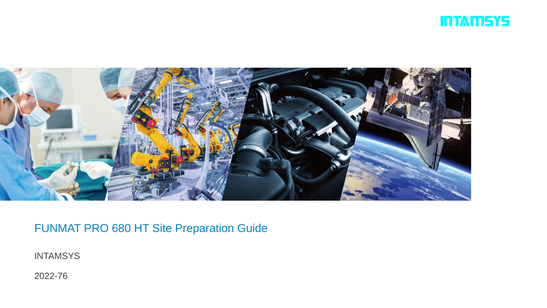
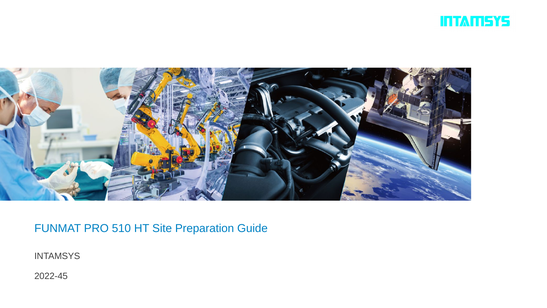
680: 680 -> 510
2022-76: 2022-76 -> 2022-45
